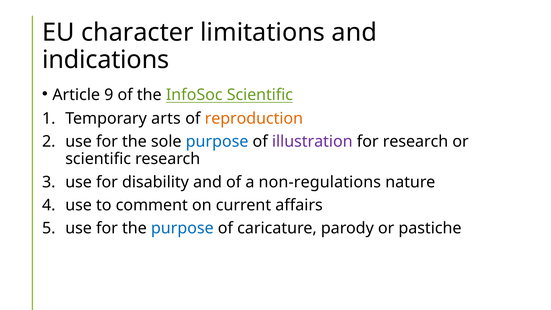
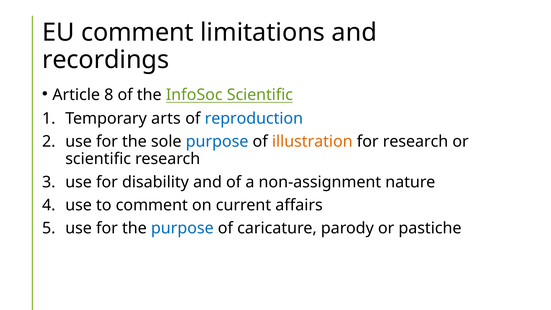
EU character: character -> comment
indications: indications -> recordings
9: 9 -> 8
reproduction colour: orange -> blue
illustration colour: purple -> orange
non-regulations: non-regulations -> non-assignment
